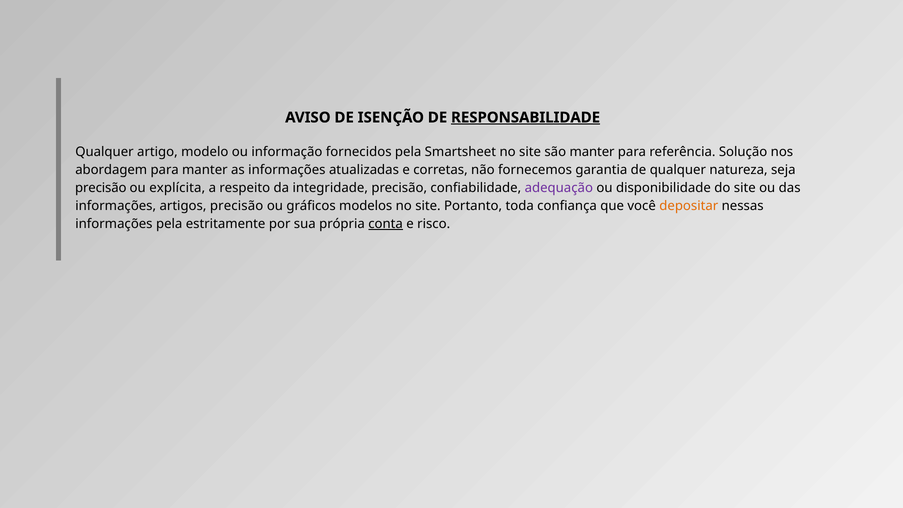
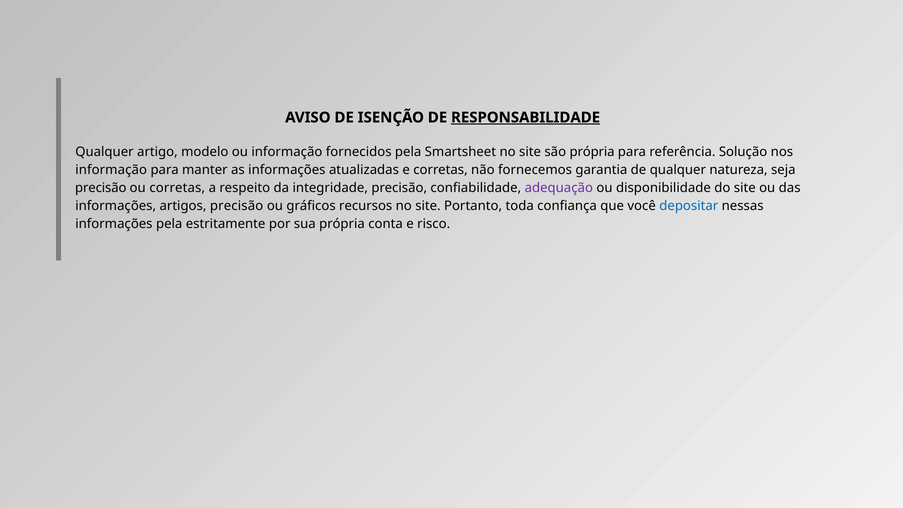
são manter: manter -> própria
abordagem at (111, 170): abordagem -> informação
ou explícita: explícita -> corretas
modelos: modelos -> recursos
depositar colour: orange -> blue
conta underline: present -> none
